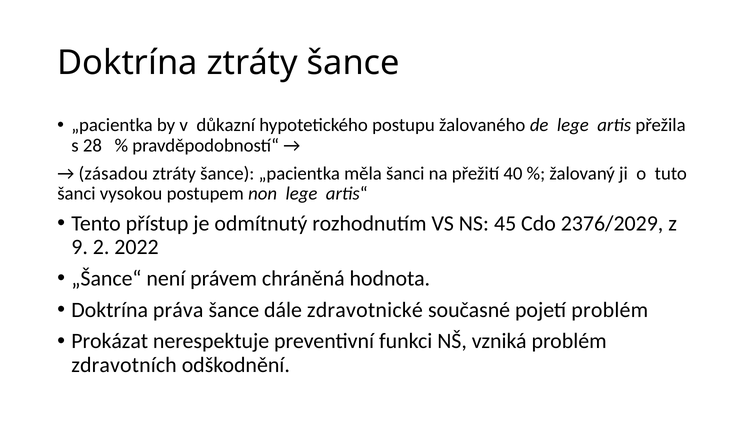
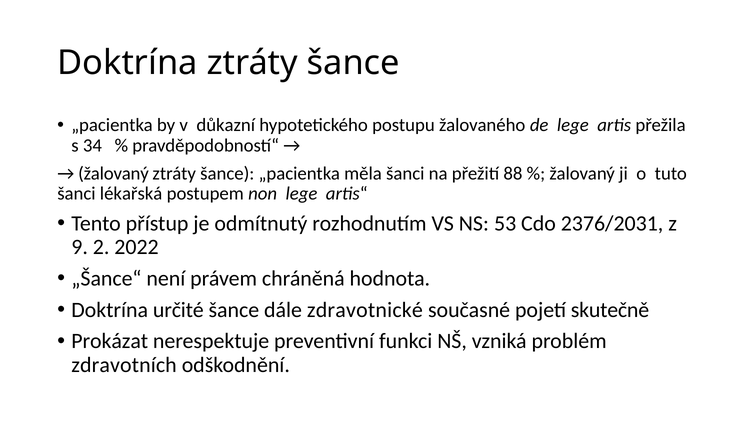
28: 28 -> 34
zásadou at (113, 174): zásadou -> žalovaný
40: 40 -> 88
vysokou: vysokou -> lékařská
45: 45 -> 53
2376/2029: 2376/2029 -> 2376/2031
práva: práva -> určité
pojetí problém: problém -> skutečně
